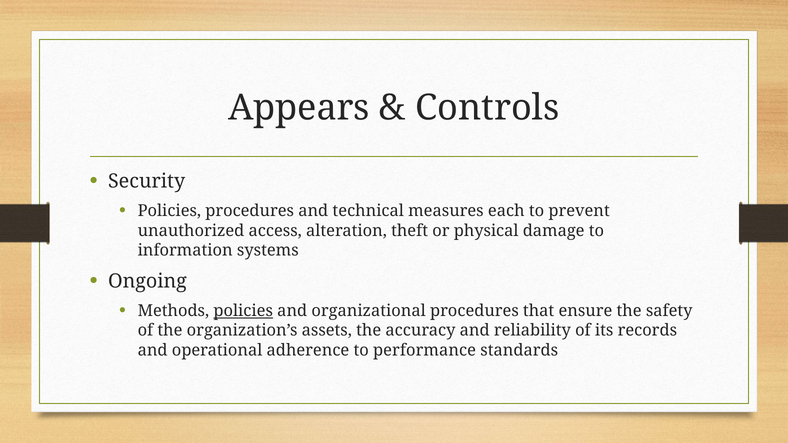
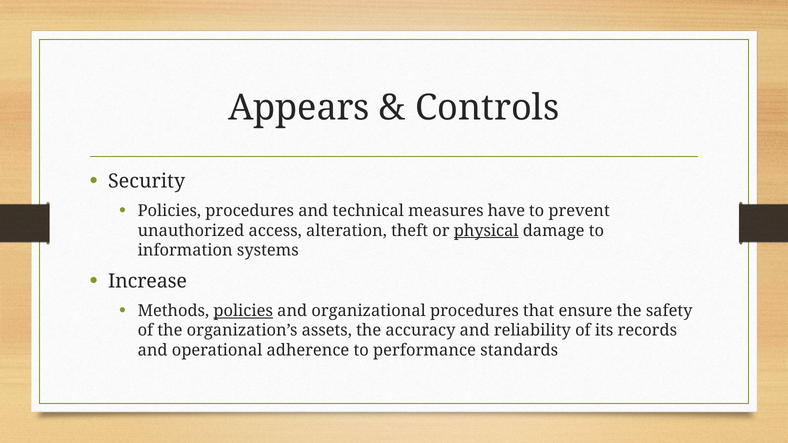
each: each -> have
physical underline: none -> present
Ongoing: Ongoing -> Increase
